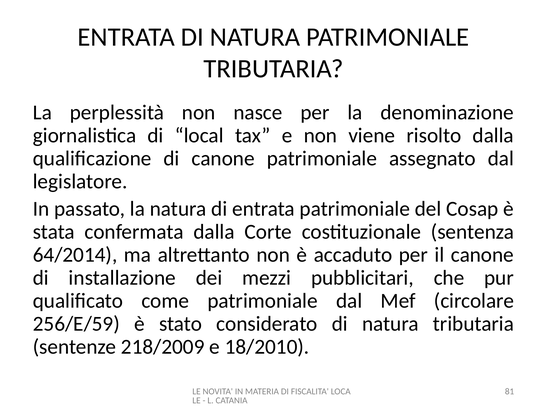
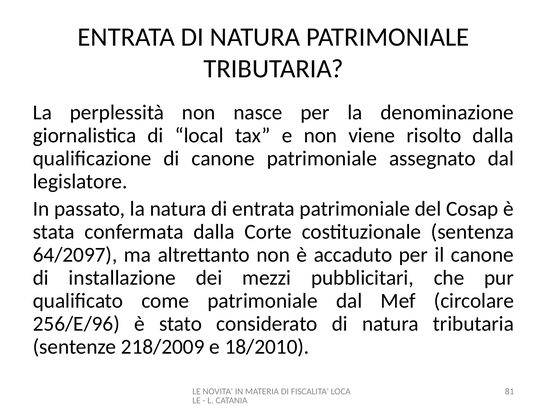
64/2014: 64/2014 -> 64/2097
256/E/59: 256/E/59 -> 256/E/96
